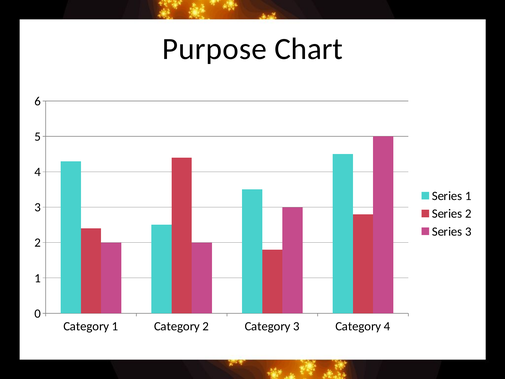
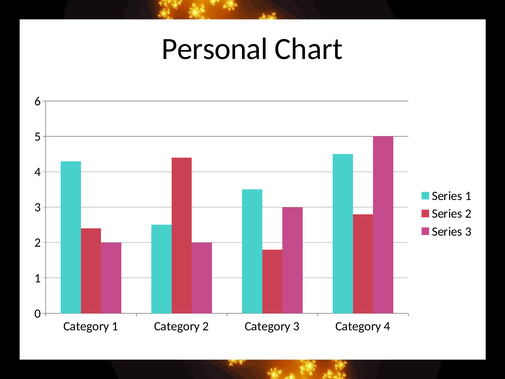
Purpose: Purpose -> Personal
